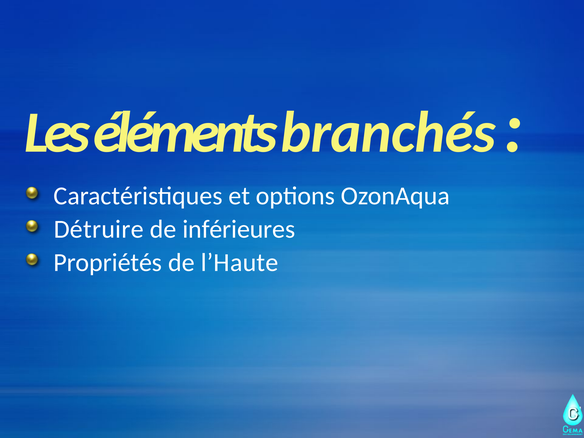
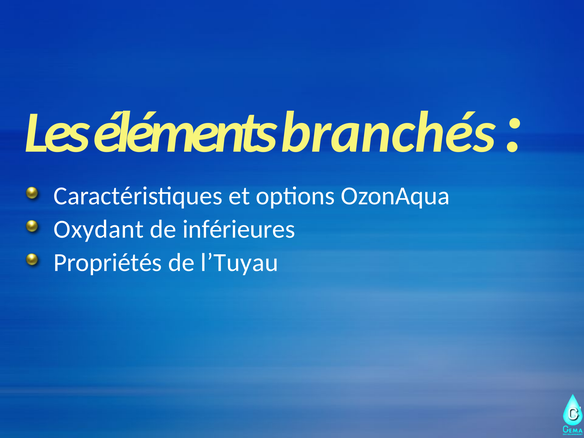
Détruire: Détruire -> Oxydant
l’Haute: l’Haute -> l’Tuyau
